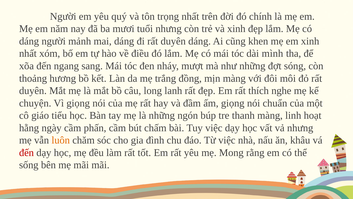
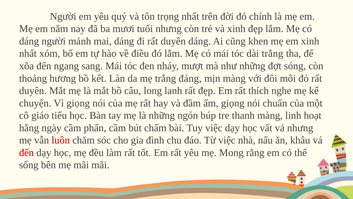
mình: mình -> trẳng
đồng: đồng -> đáng
luôn colour: orange -> red
